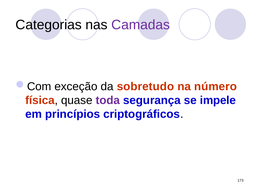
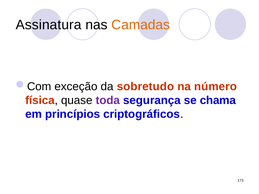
Categorias: Categorias -> Assinatura
Camadas colour: purple -> orange
impele: impele -> chama
